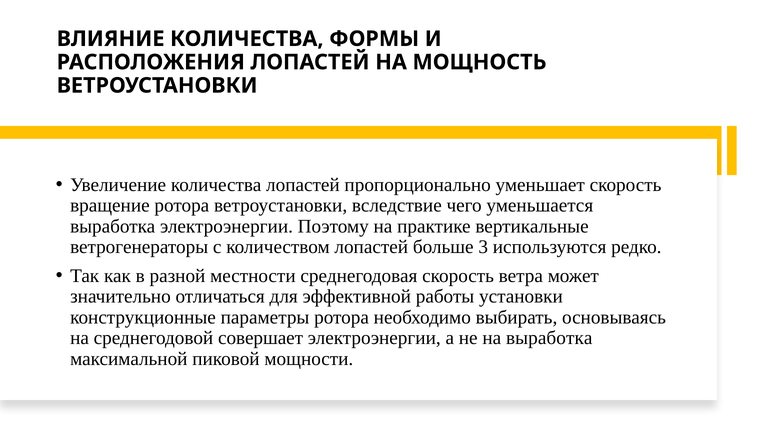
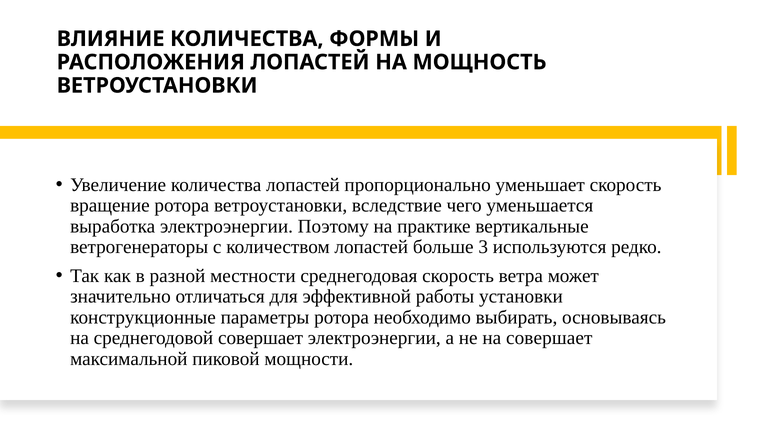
на выработка: выработка -> совершает
